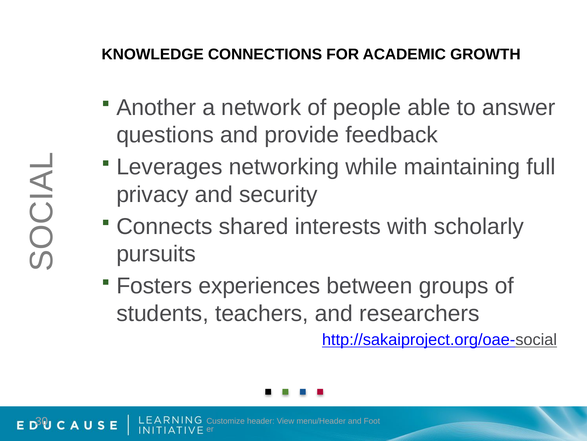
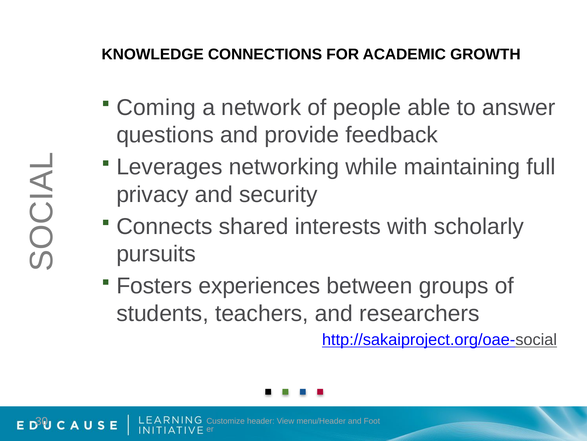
Another: Another -> Coming
